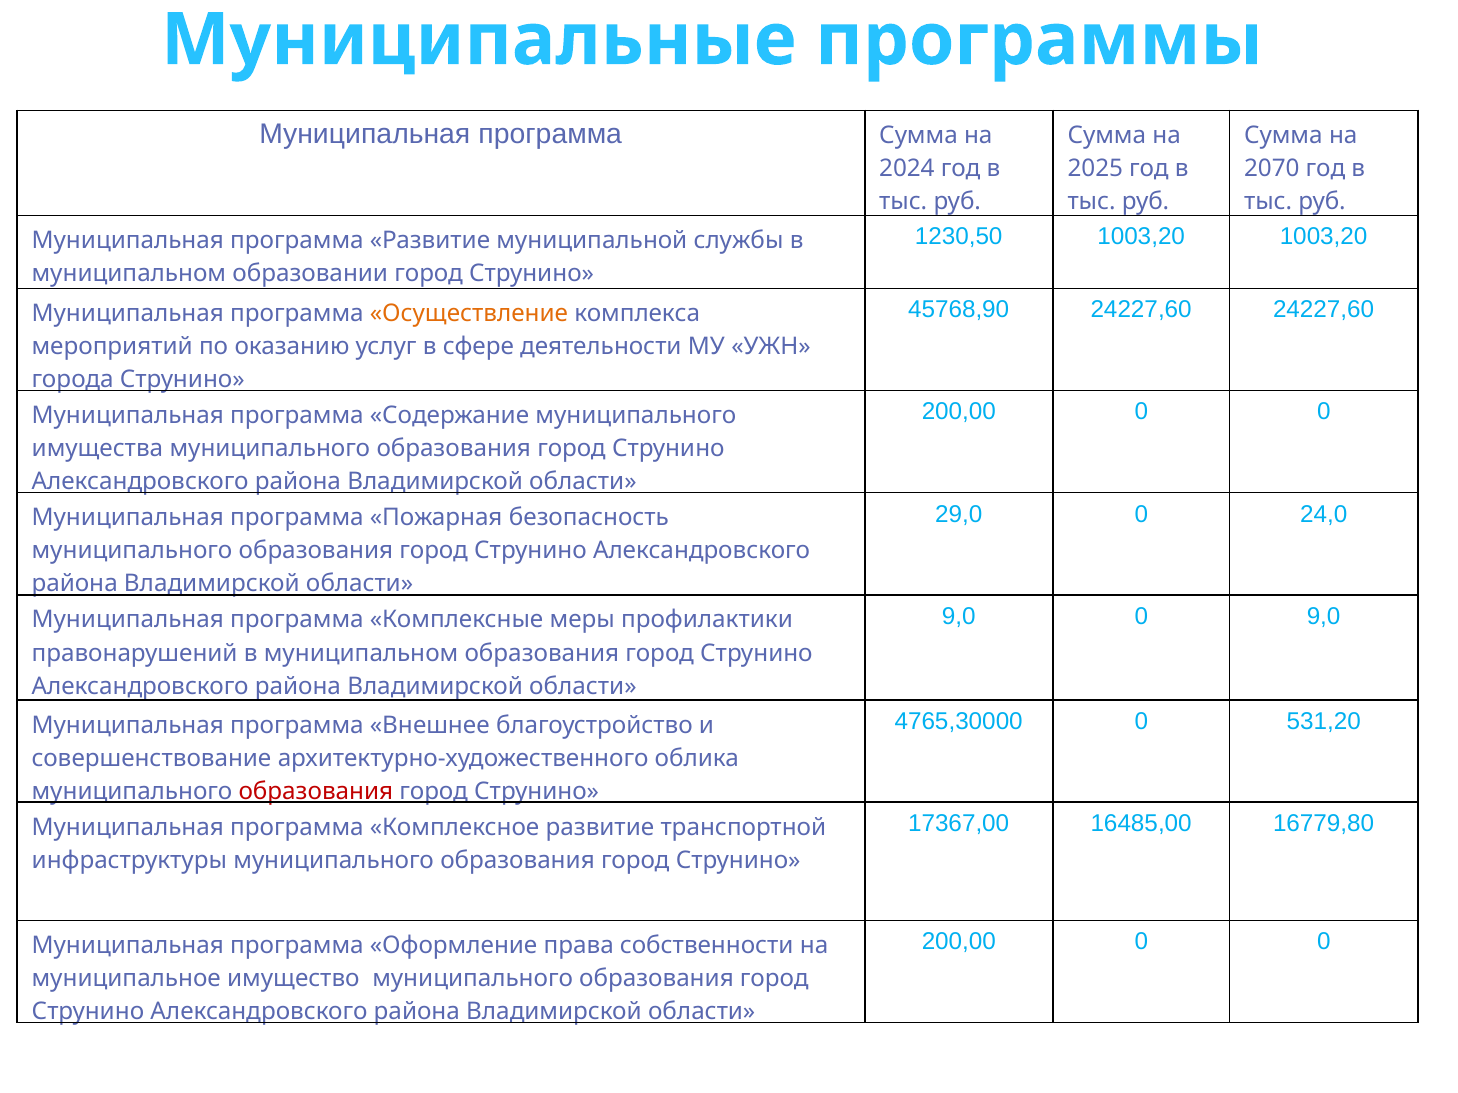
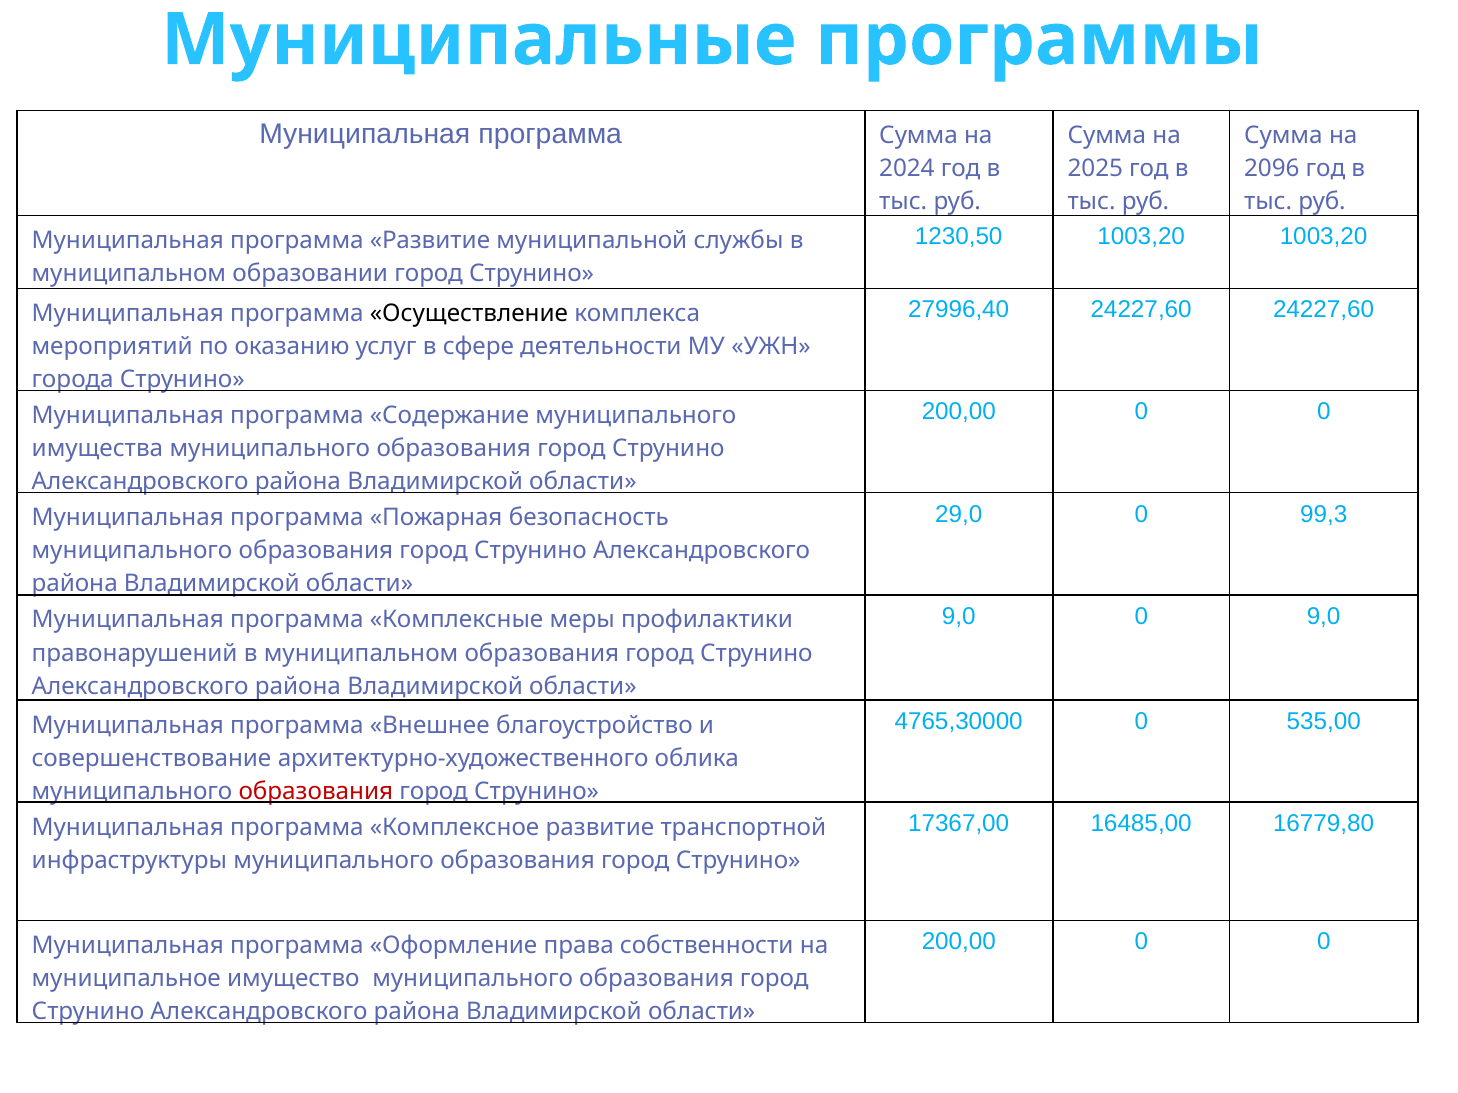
2070: 2070 -> 2096
45768,90: 45768,90 -> 27996,40
Осуществление colour: orange -> black
24,0: 24,0 -> 99,3
531,20: 531,20 -> 535,00
